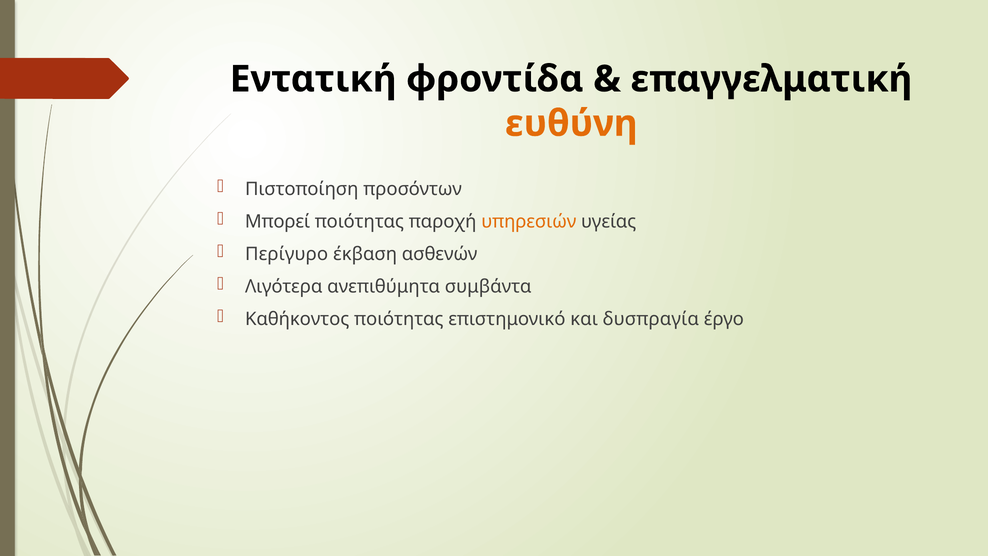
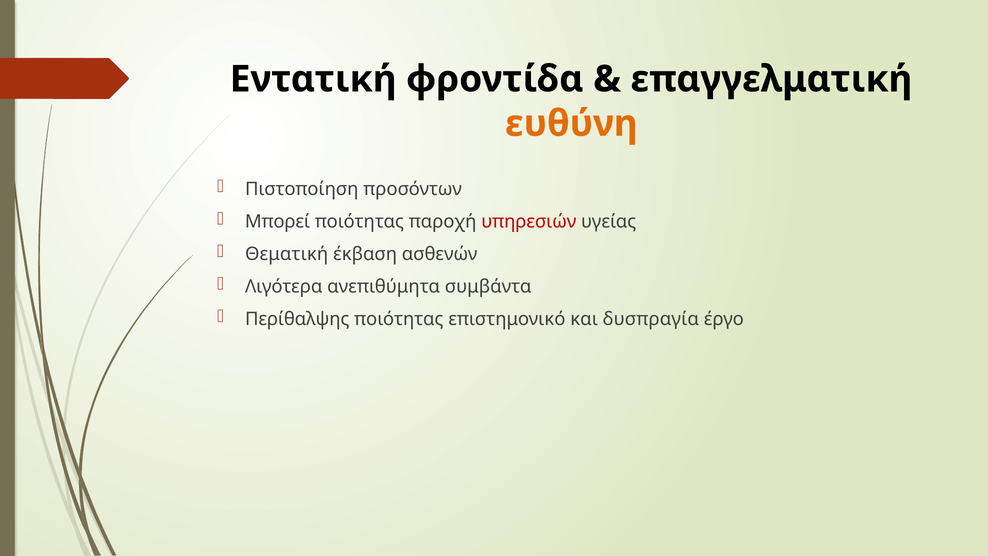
υπηρεσιών colour: orange -> red
Περίγυρο: Περίγυρο -> Θεματική
Καθήκοντος: Καθήκοντος -> Περίθαλψης
